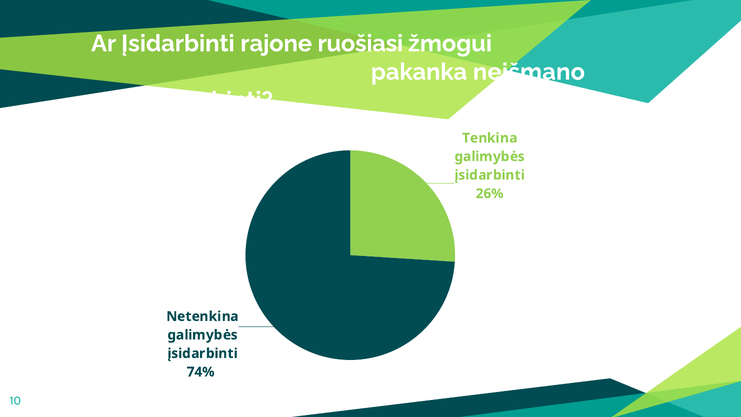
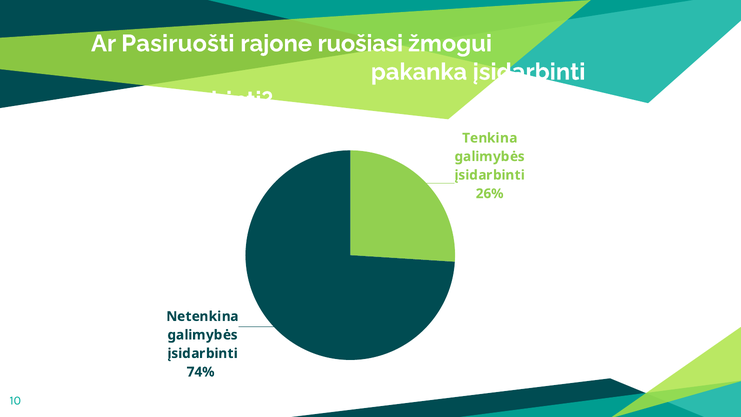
Ar Įsidarbinti: Įsidarbinti -> Pasiruošti
pakanka neišmano: neišmano -> įsidarbinti
